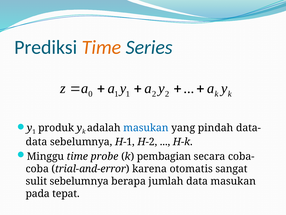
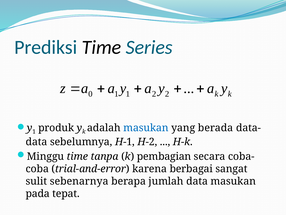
Time at (101, 47) colour: orange -> black
pindah: pindah -> berada
probe: probe -> tanpa
otomatis: otomatis -> berbagai
sulit sebelumnya: sebelumnya -> sebenarnya
